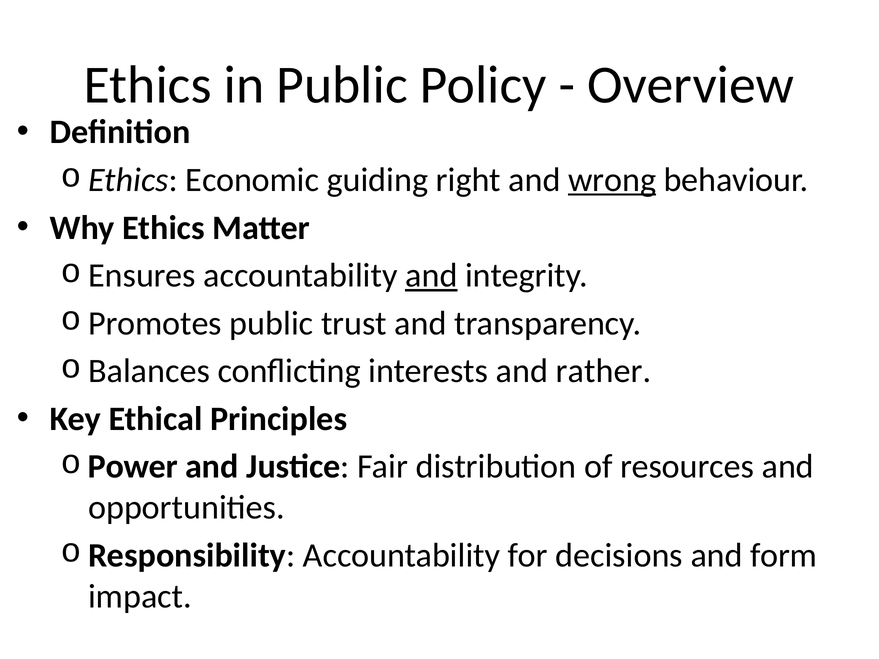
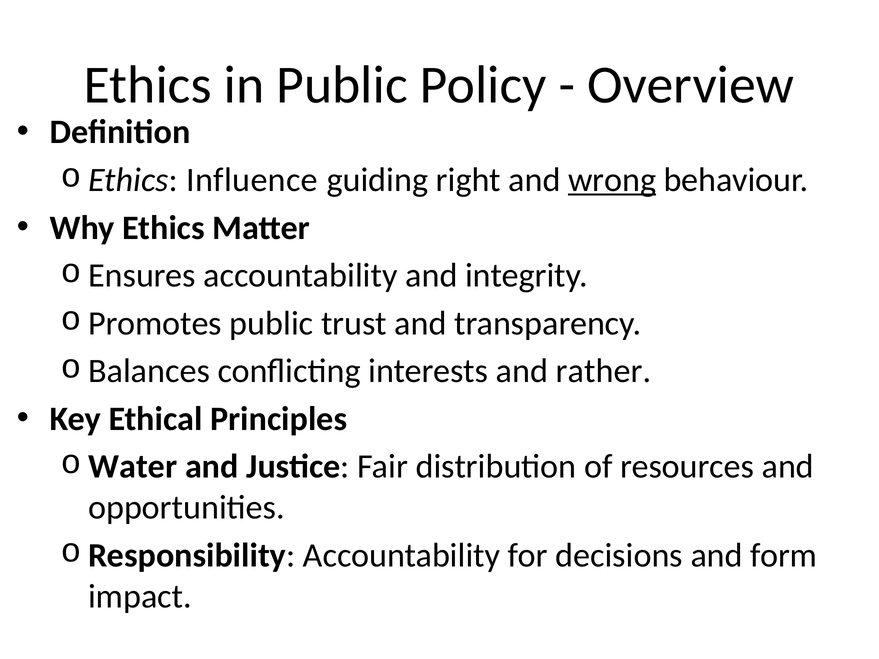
Economic: Economic -> Influence
and at (431, 276) underline: present -> none
Power: Power -> Water
